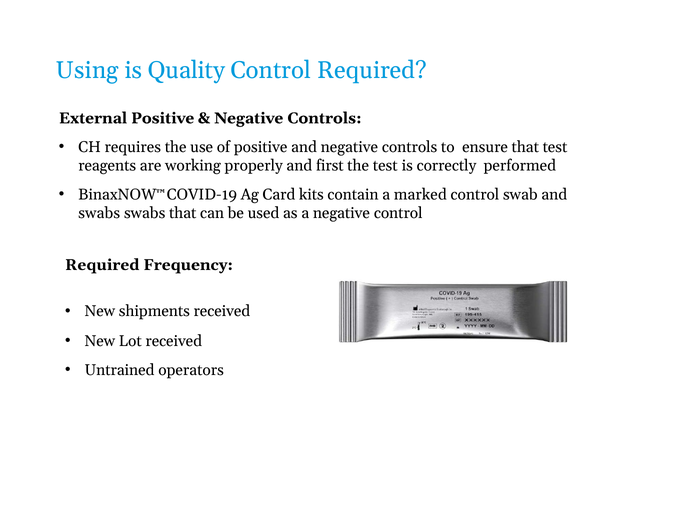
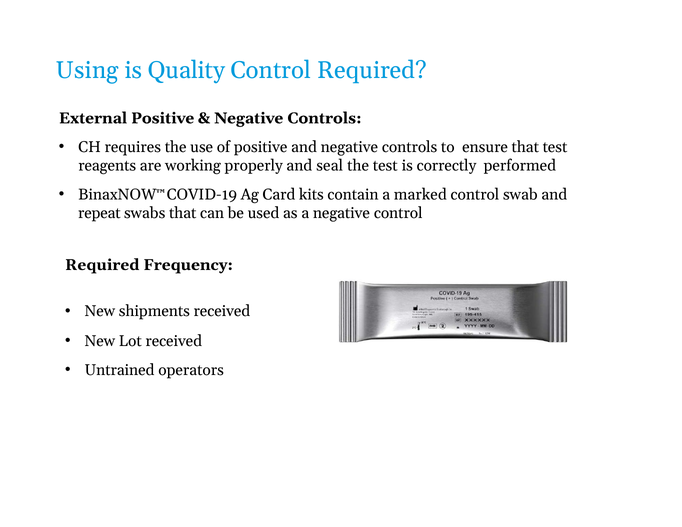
first: first -> seal
swabs at (99, 213): swabs -> repeat
